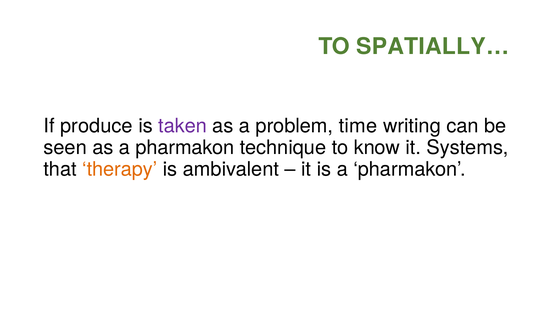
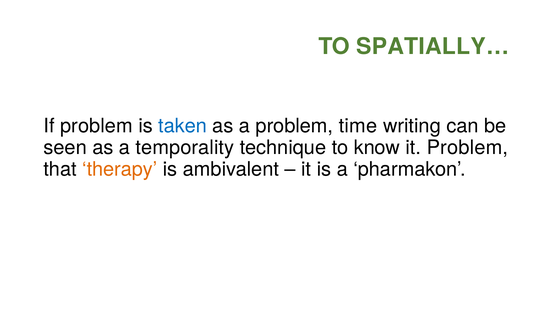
If produce: produce -> problem
taken colour: purple -> blue
as a pharmakon: pharmakon -> temporality
it Systems: Systems -> Problem
